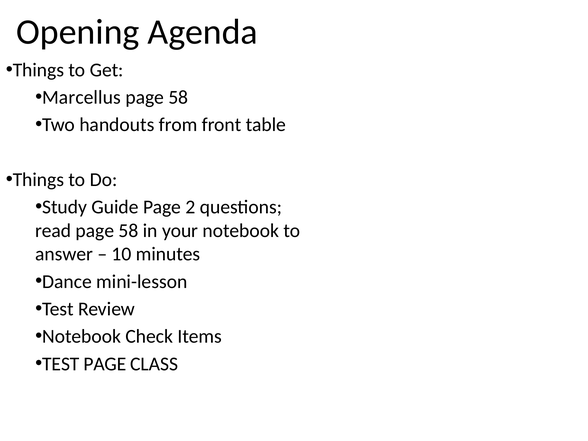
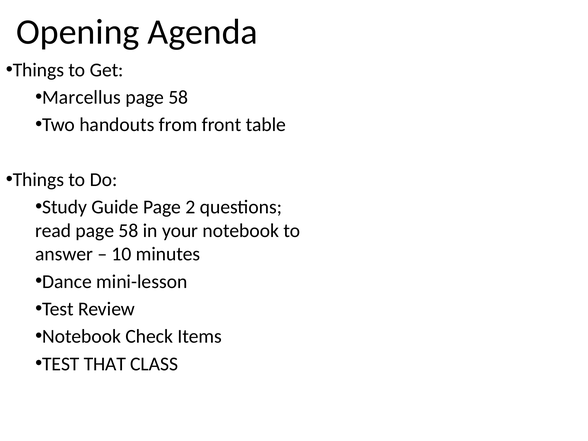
TEST PAGE: PAGE -> THAT
